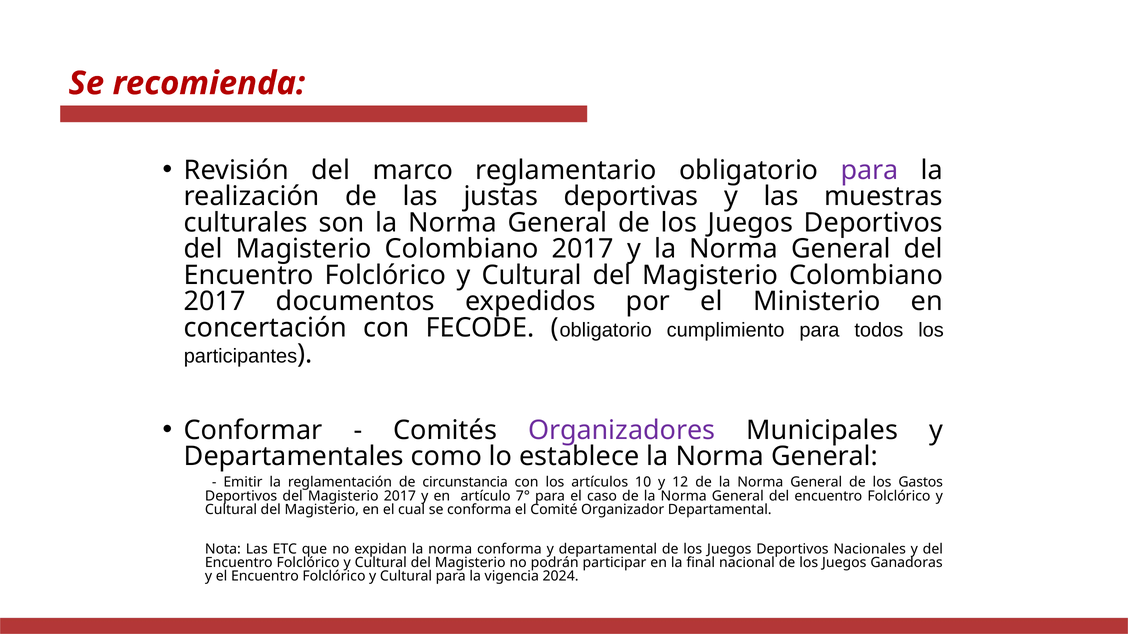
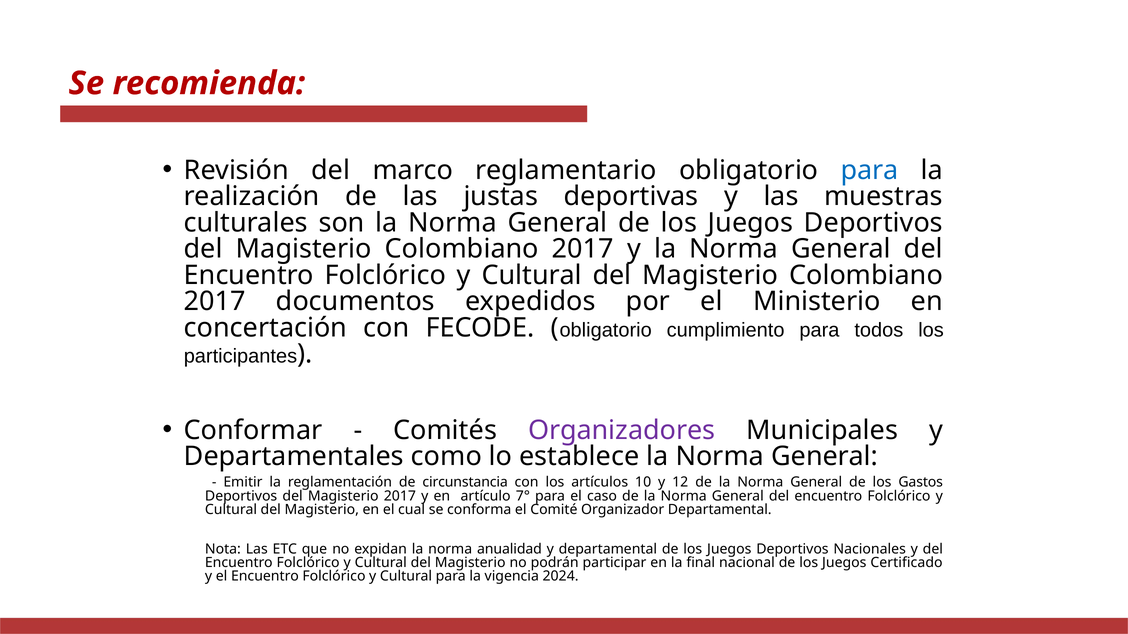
para at (870, 170) colour: purple -> blue
norma conforma: conforma -> anualidad
Ganadoras: Ganadoras -> Certificado
